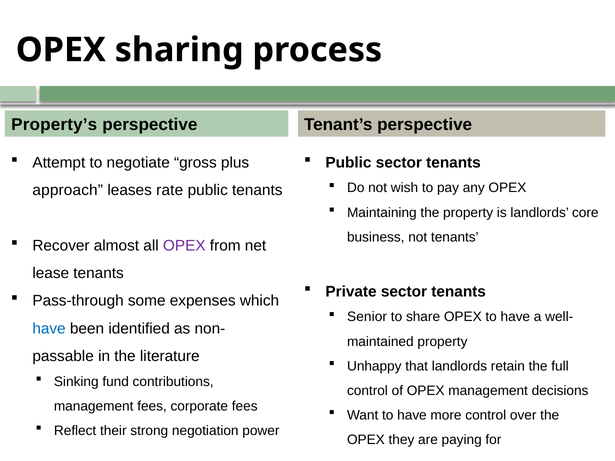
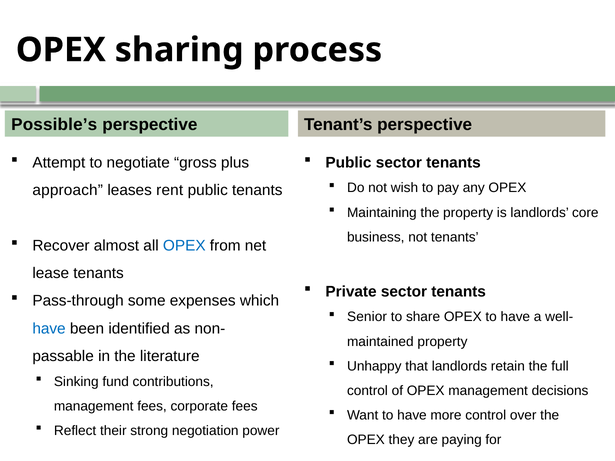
Property’s: Property’s -> Possible’s
rate: rate -> rent
OPEX at (184, 246) colour: purple -> blue
